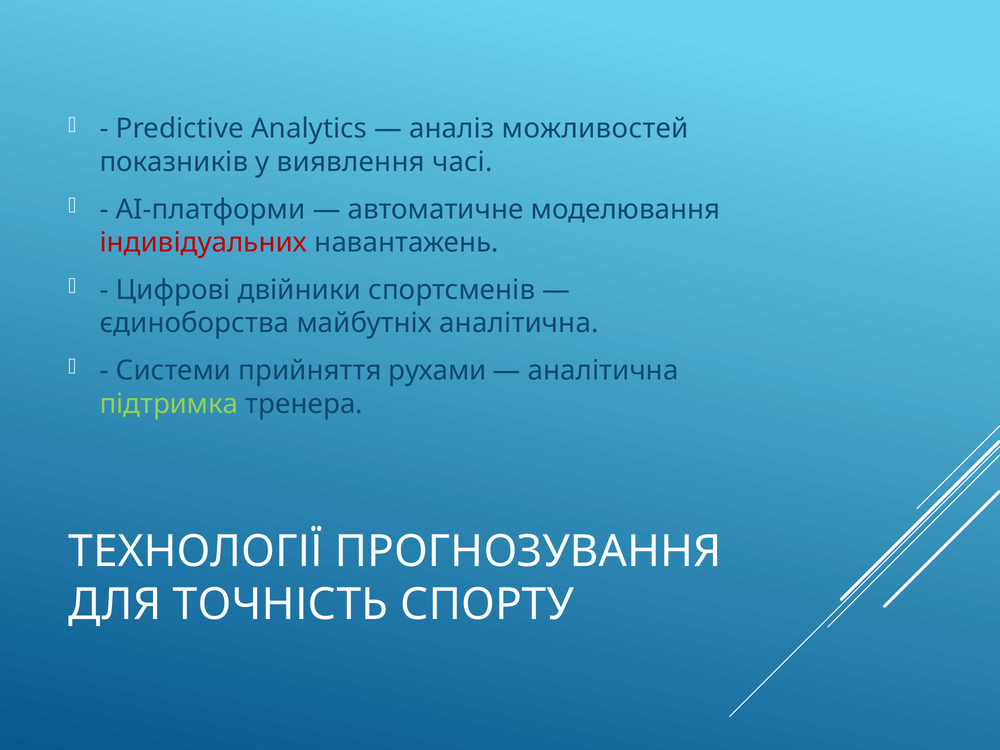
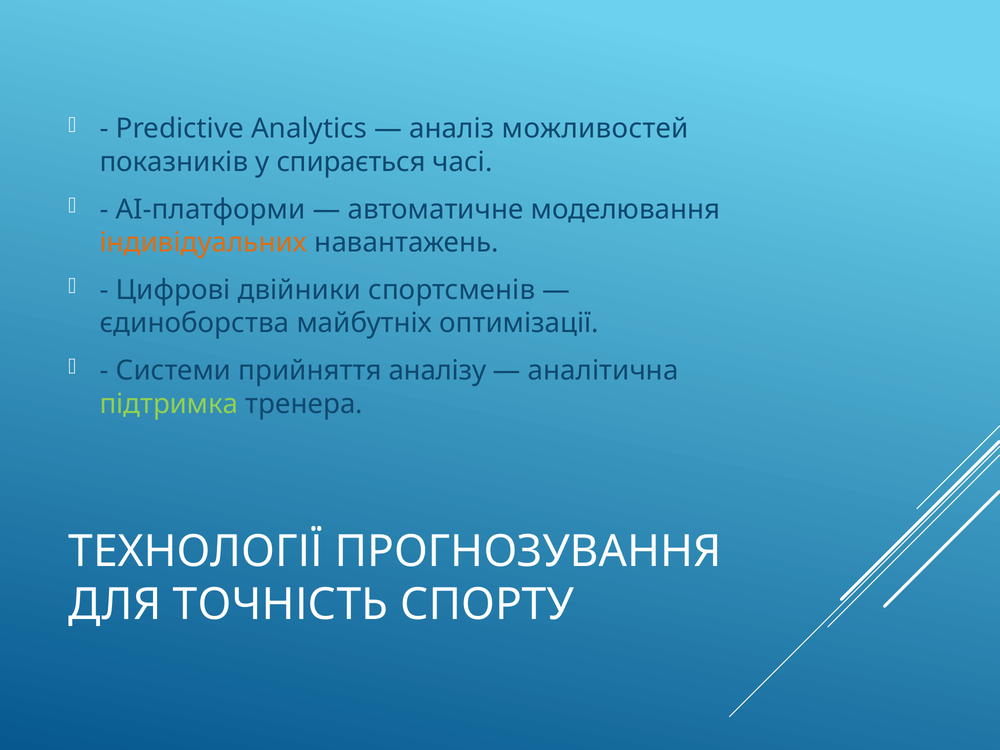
виявлення: виявлення -> спирається
індивідуальних colour: red -> orange
майбутніх аналітична: аналітична -> оптимізації
рухами: рухами -> аналізу
